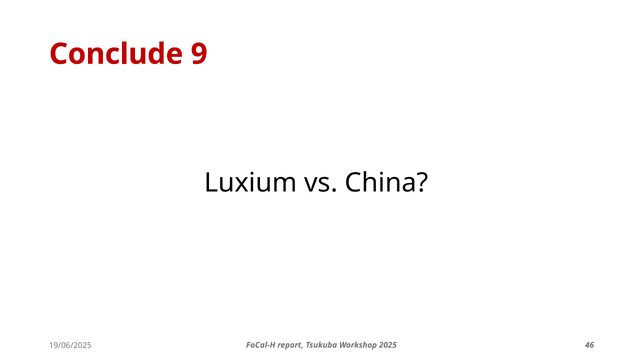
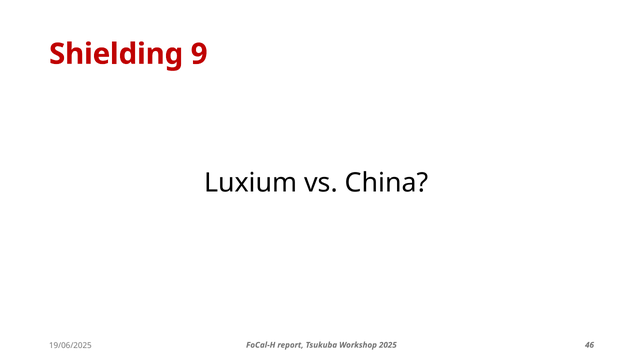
Conclude: Conclude -> Shielding
